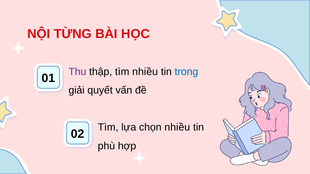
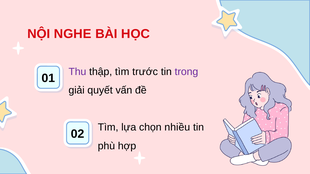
TỪNG: TỪNG -> NGHE
tìm nhiều: nhiều -> trước
trong colour: blue -> purple
